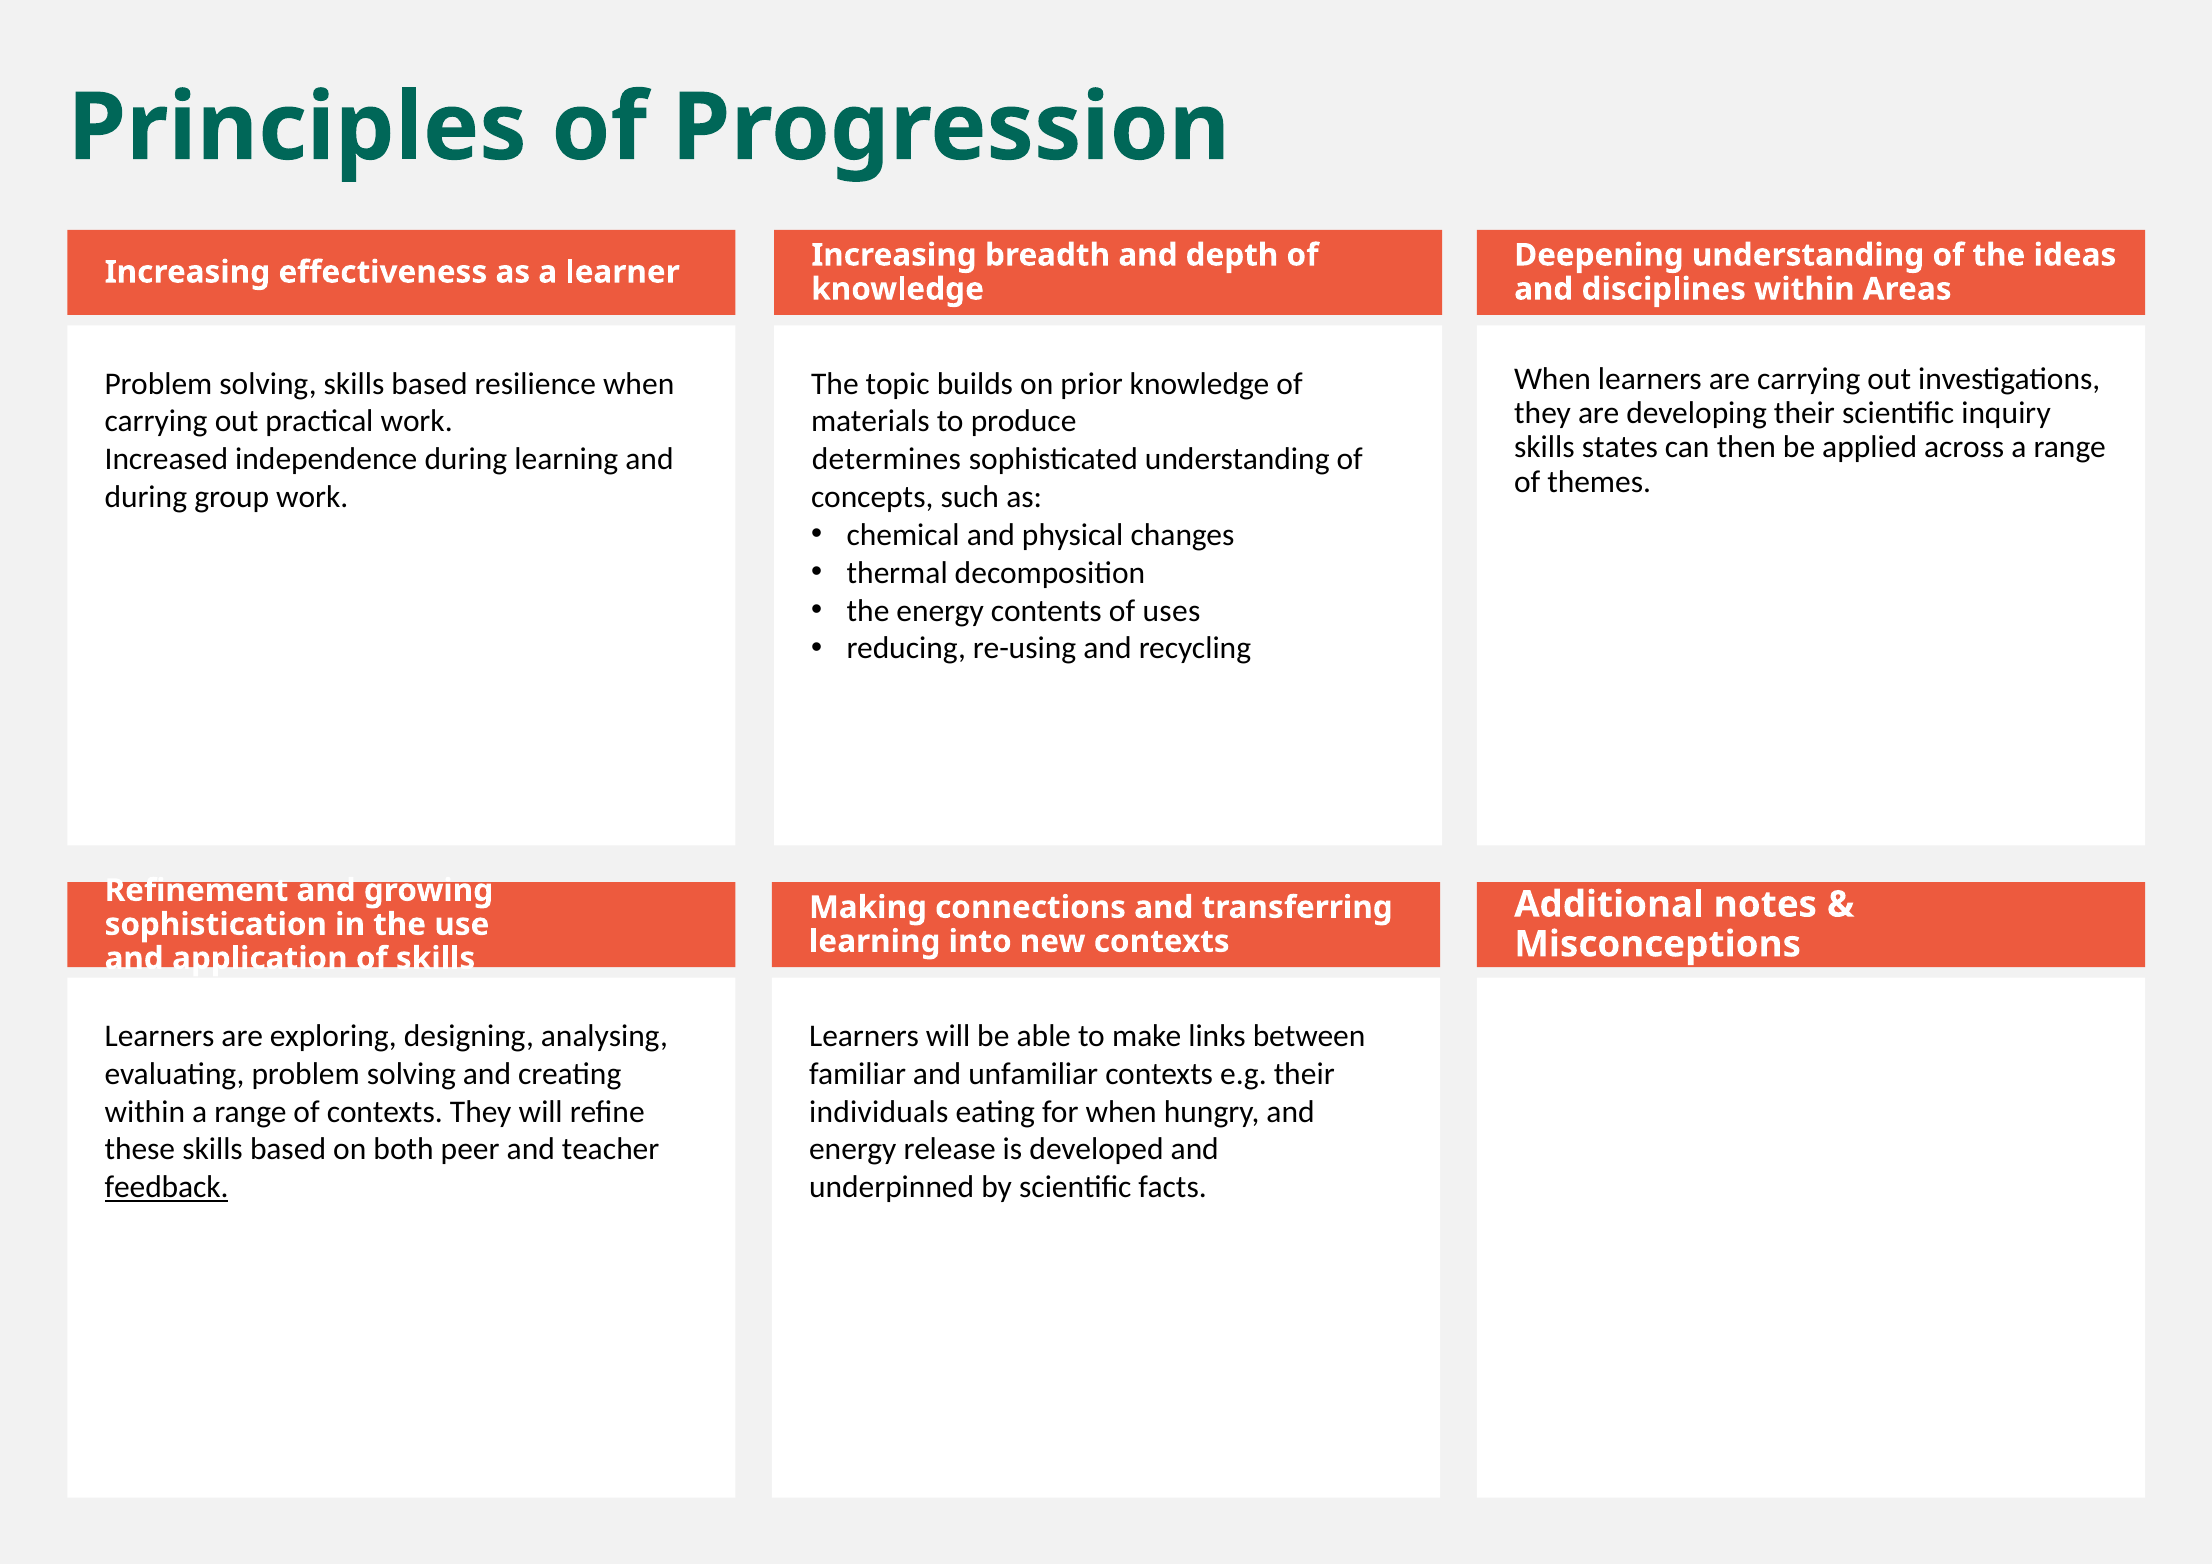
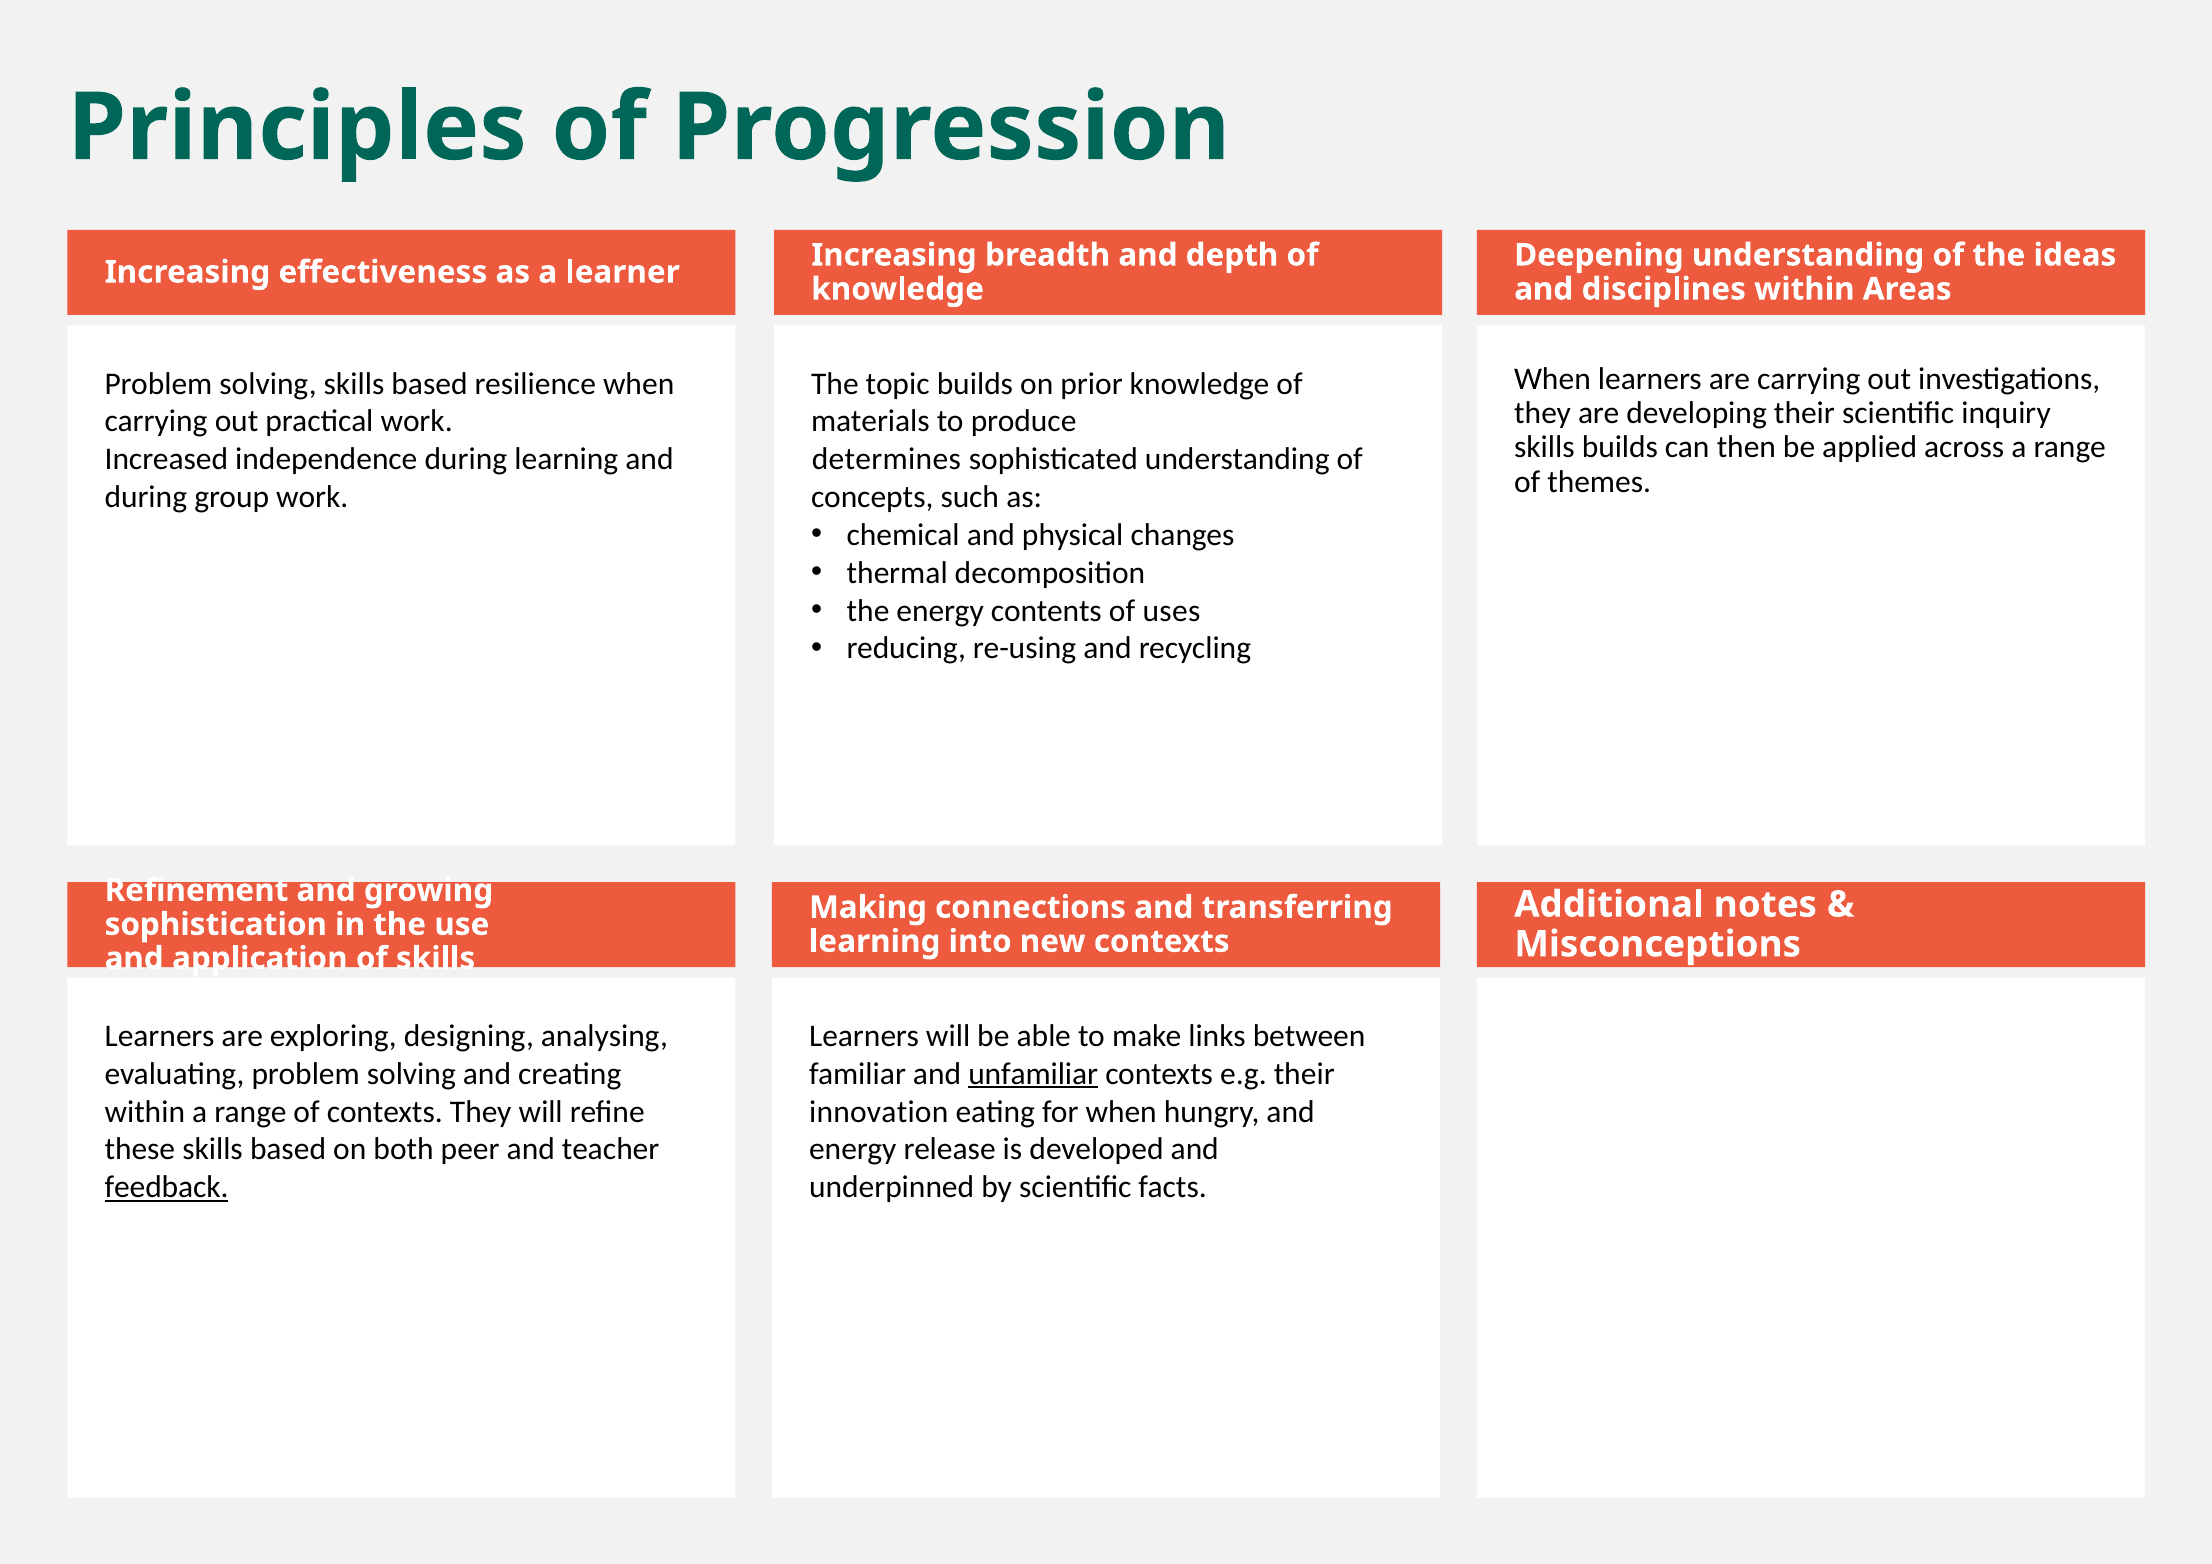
skills states: states -> builds
unfamiliar underline: none -> present
individuals: individuals -> innovation
